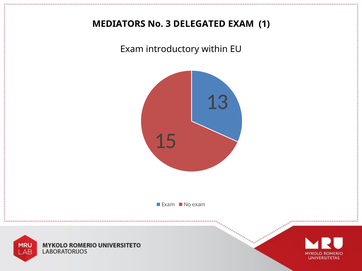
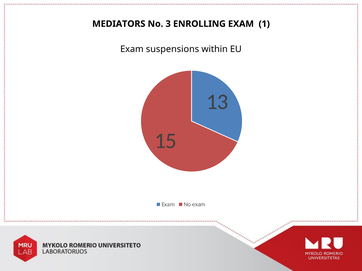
DELEGATED: DELEGATED -> ENROLLING
introductory: introductory -> suspensions
